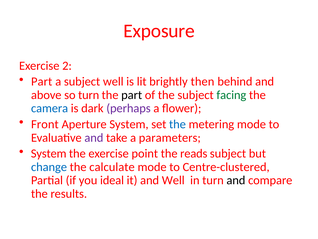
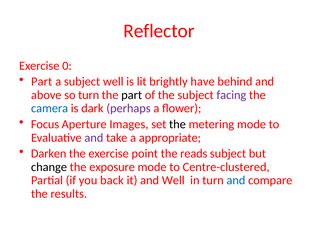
Exposure: Exposure -> Reflector
2: 2 -> 0
then: then -> have
facing colour: green -> purple
Front: Front -> Focus
Aperture System: System -> Images
the at (177, 124) colour: blue -> black
parameters: parameters -> appropriate
System at (49, 153): System -> Darken
change colour: blue -> black
calculate: calculate -> exposure
ideal: ideal -> back
and at (236, 180) colour: black -> blue
